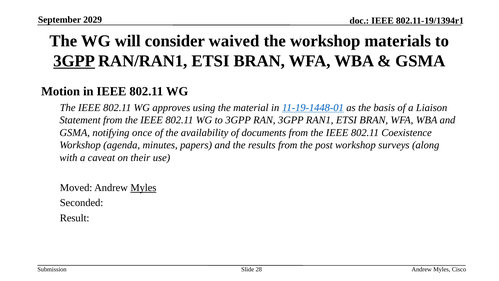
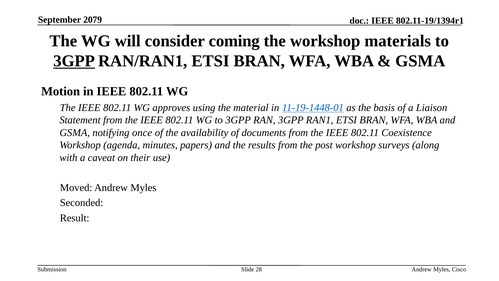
2029: 2029 -> 2079
waived: waived -> coming
Myles at (143, 188) underline: present -> none
